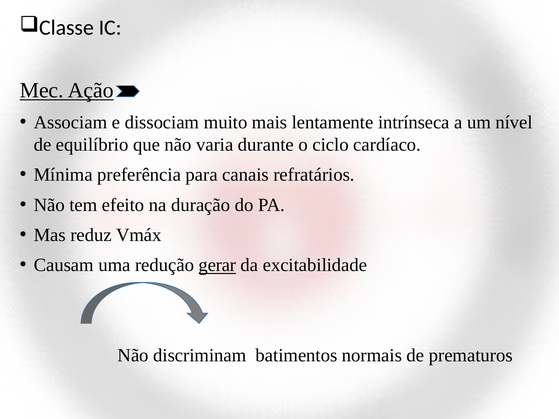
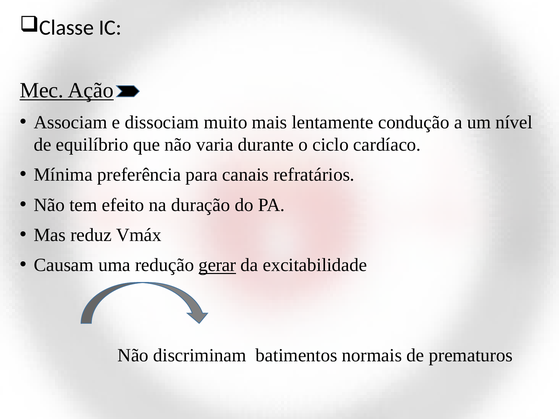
intrínseca: intrínseca -> condução
